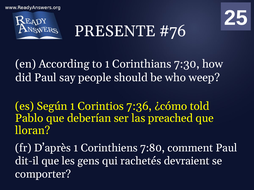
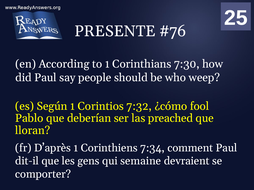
7:36: 7:36 -> 7:32
told: told -> fool
7:80: 7:80 -> 7:34
rachetés: rachetés -> semaine
